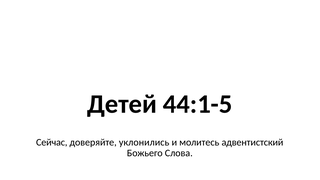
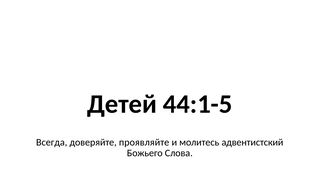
Сейчас: Сейчас -> Всегда
уклонились: уклонились -> проявляйте
